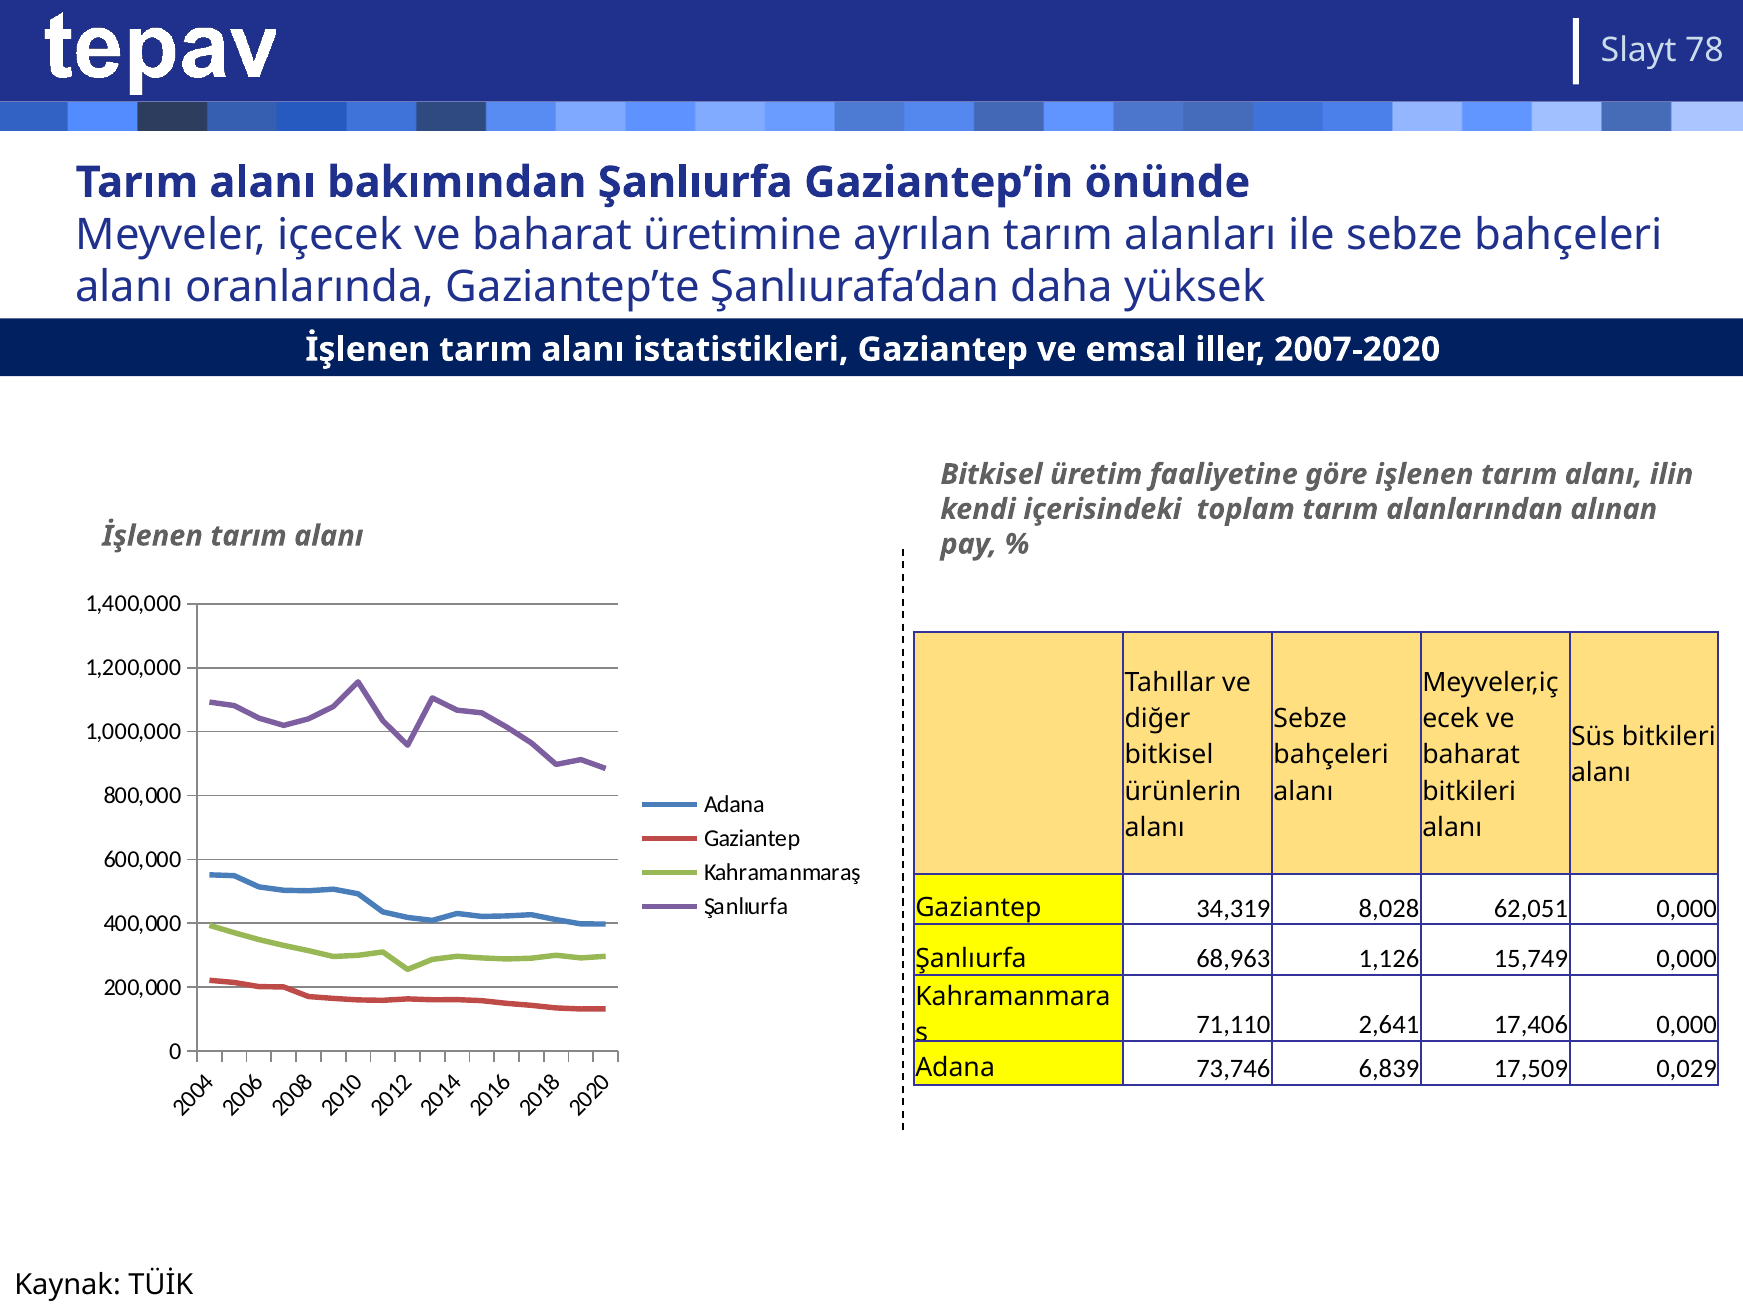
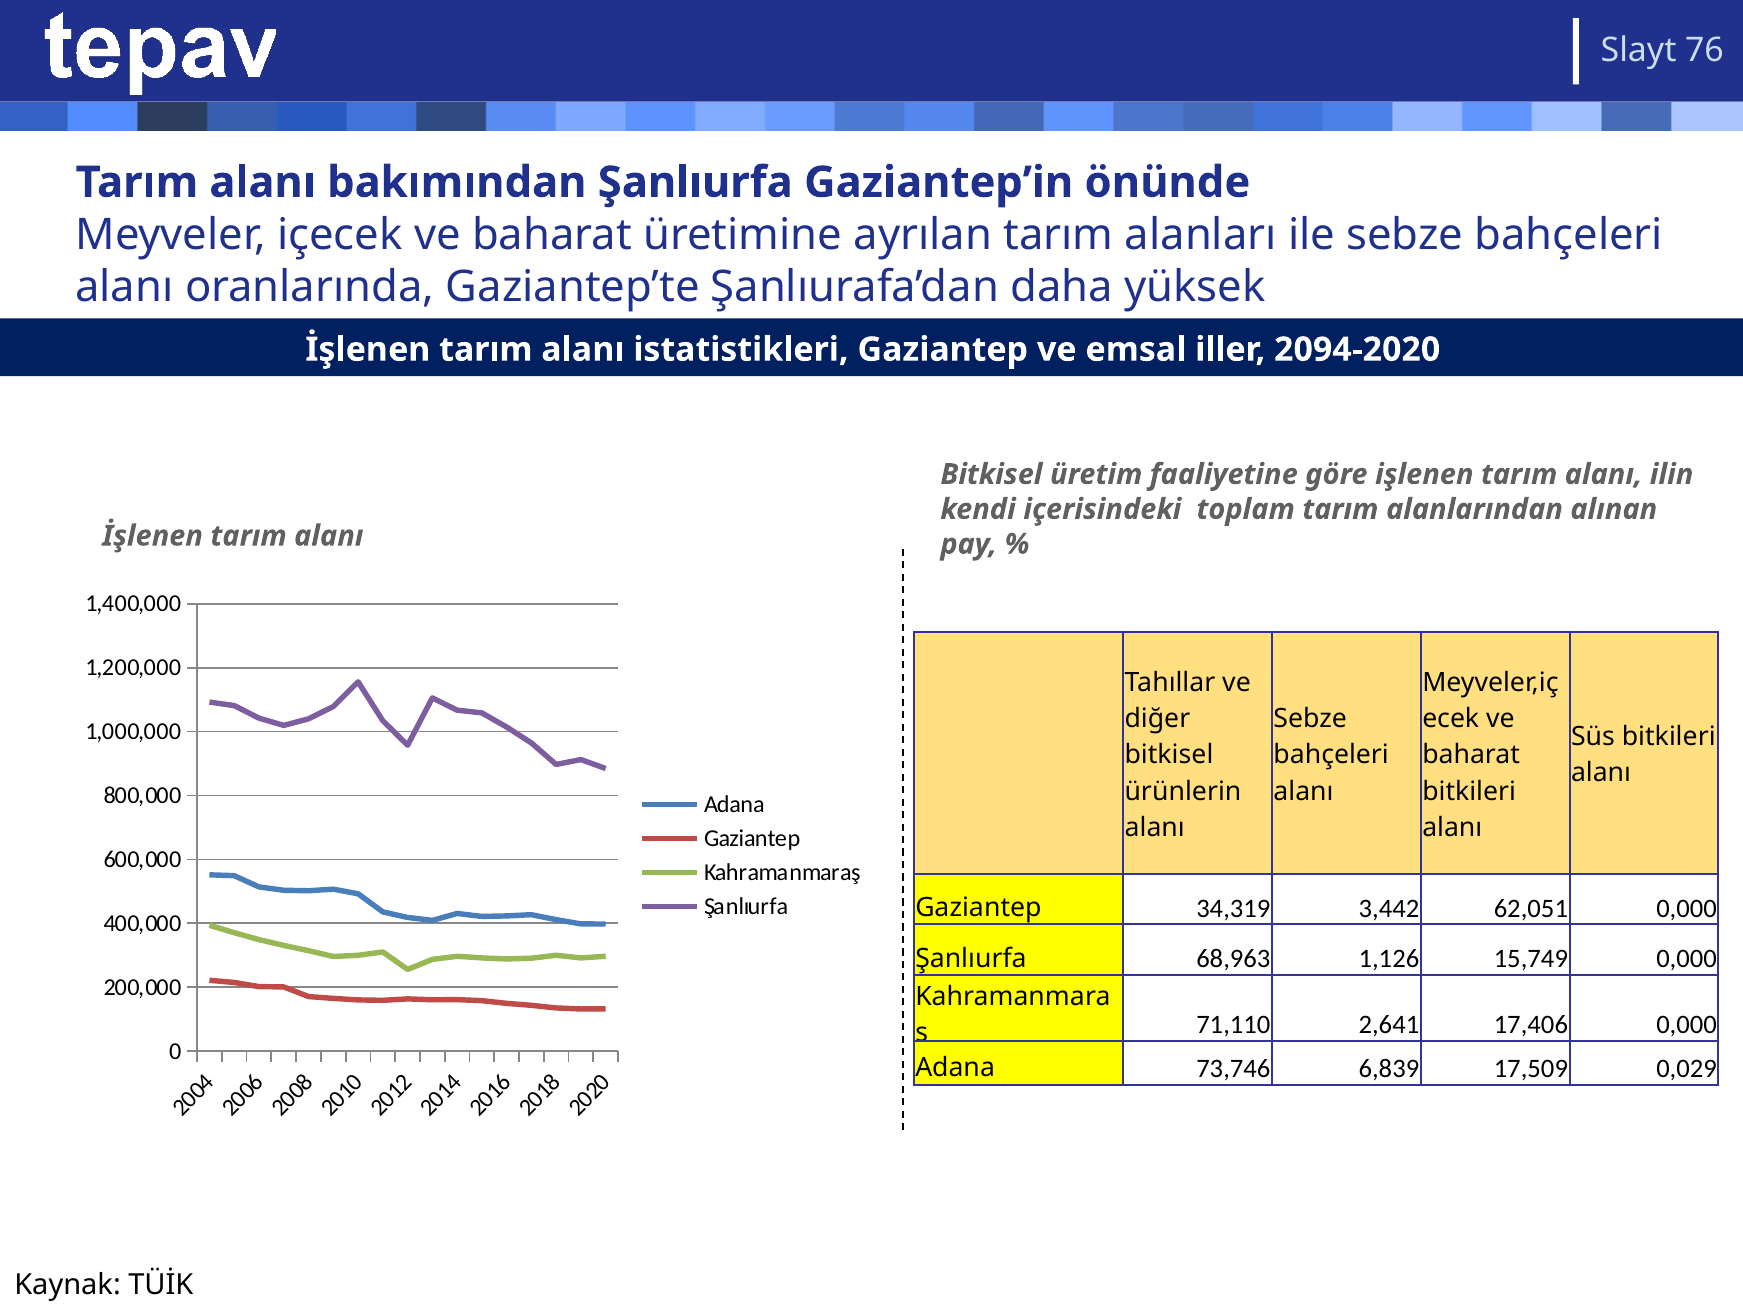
78: 78 -> 76
2007-2020: 2007-2020 -> 2094-2020
8,028: 8,028 -> 3,442
